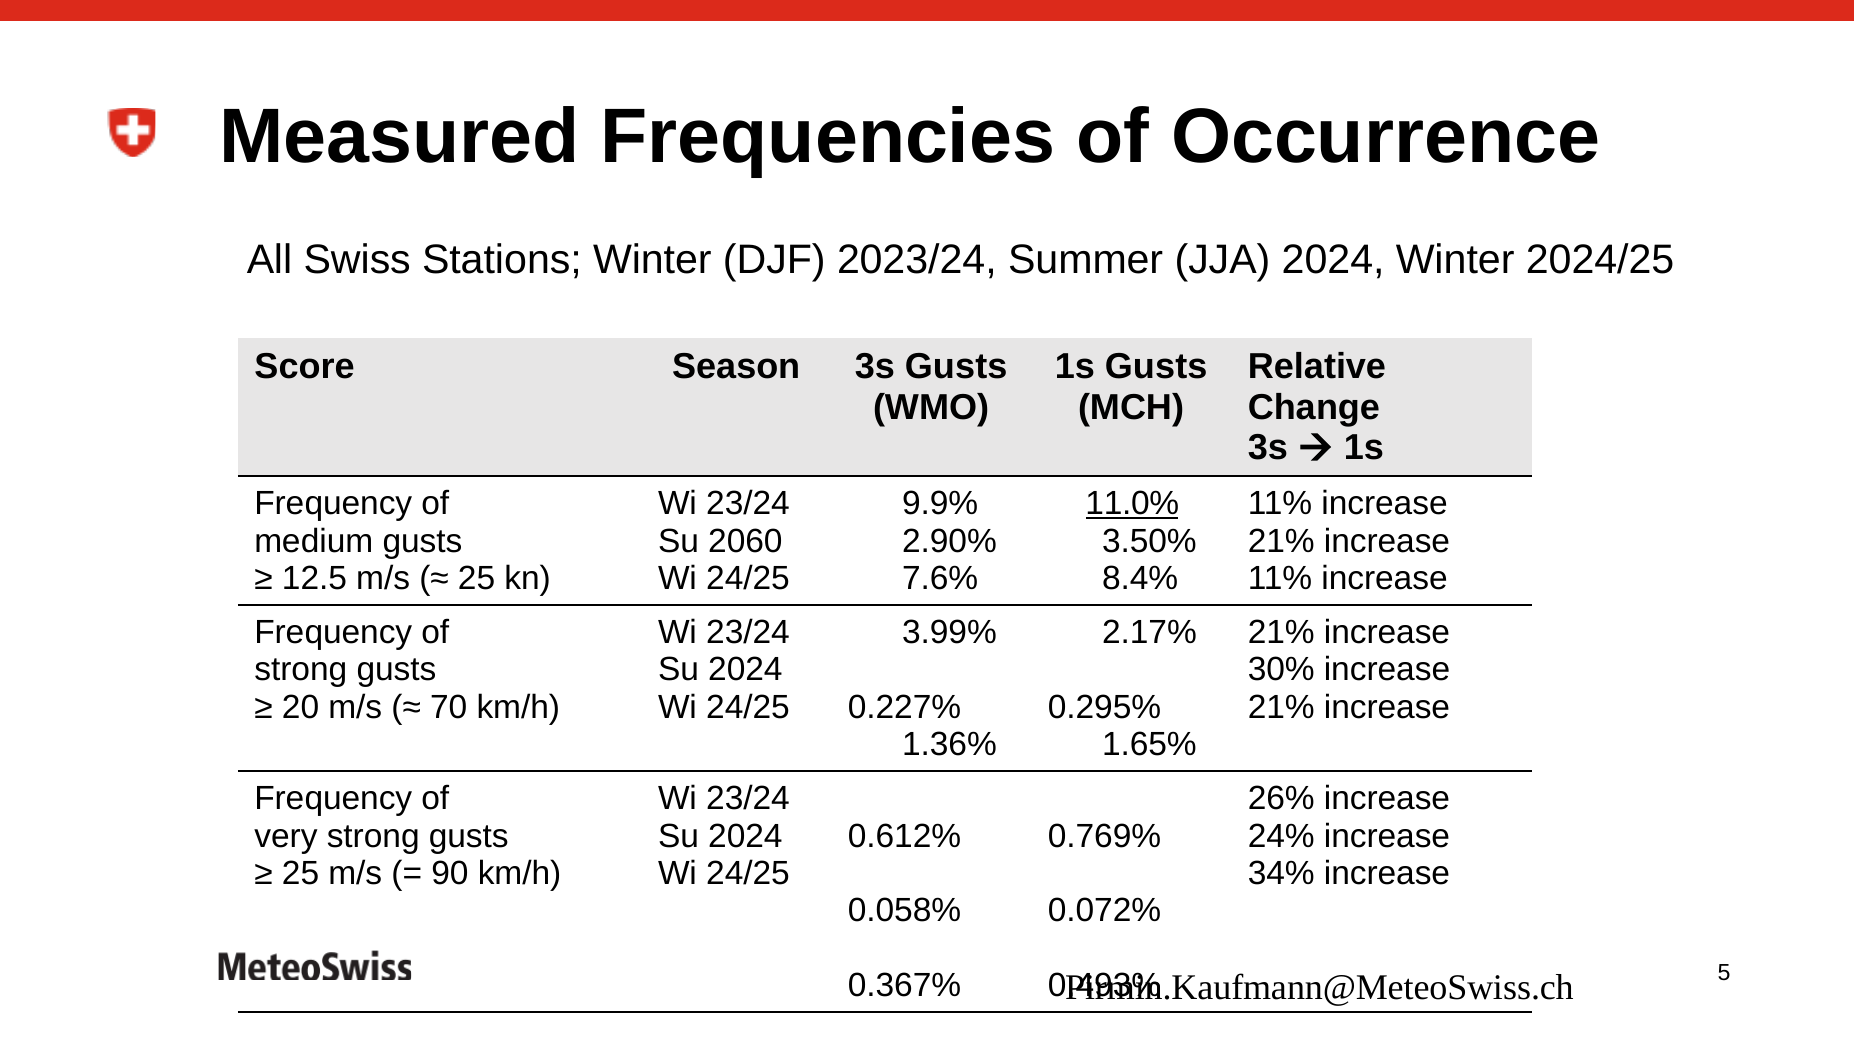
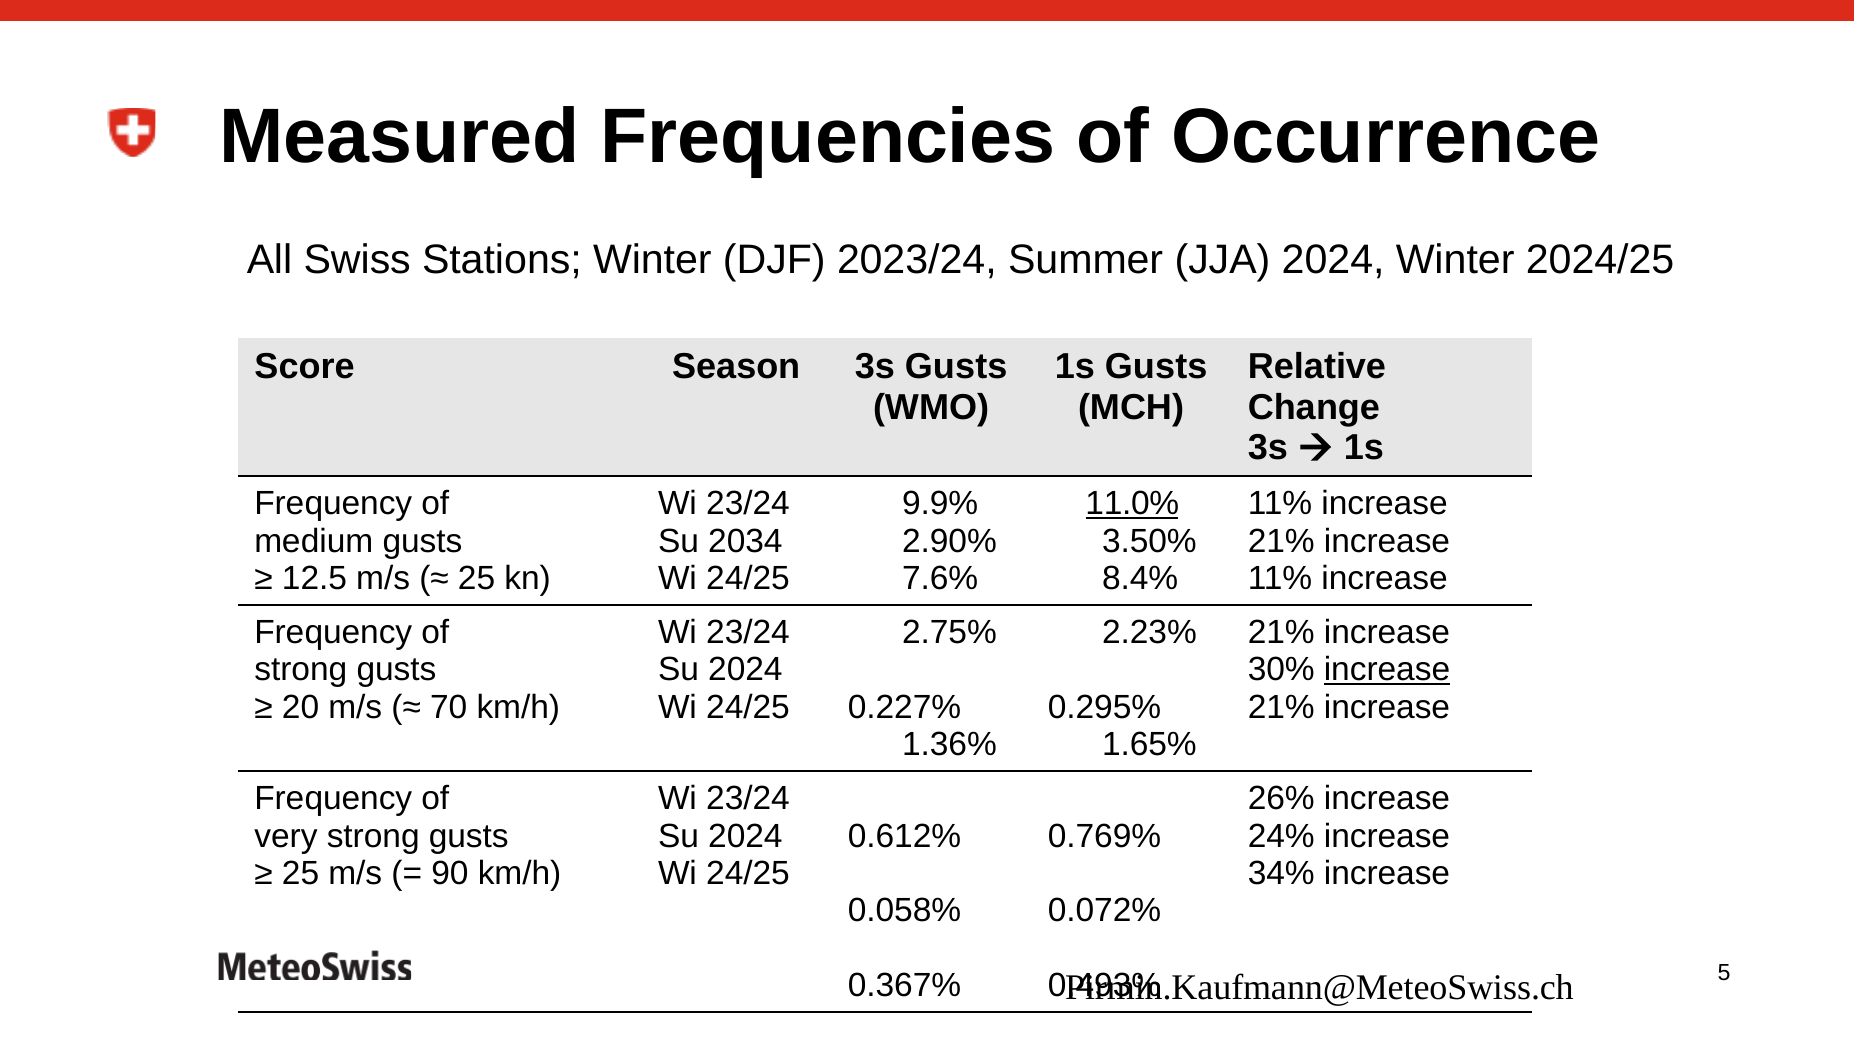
2060: 2060 -> 2034
3.99%: 3.99% -> 2.75%
2.17%: 2.17% -> 2.23%
increase at (1387, 670) underline: none -> present
